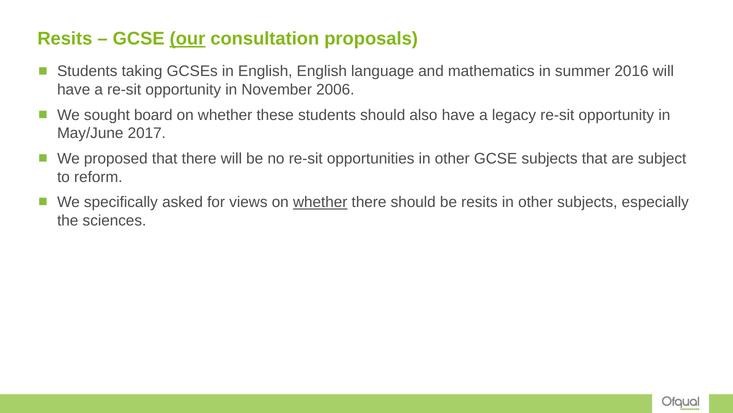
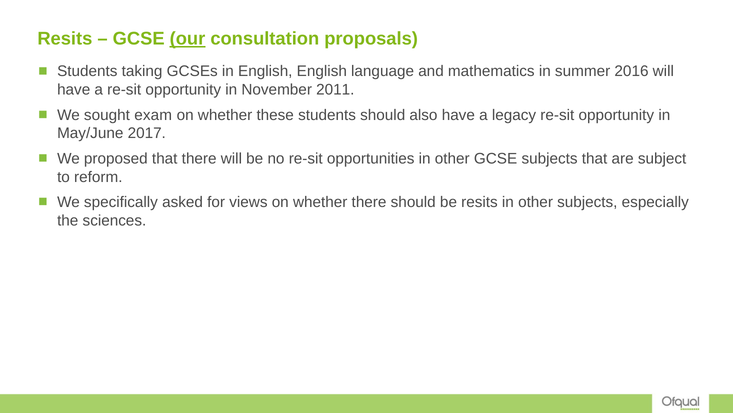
2006: 2006 -> 2011
board: board -> exam
whether at (320, 202) underline: present -> none
